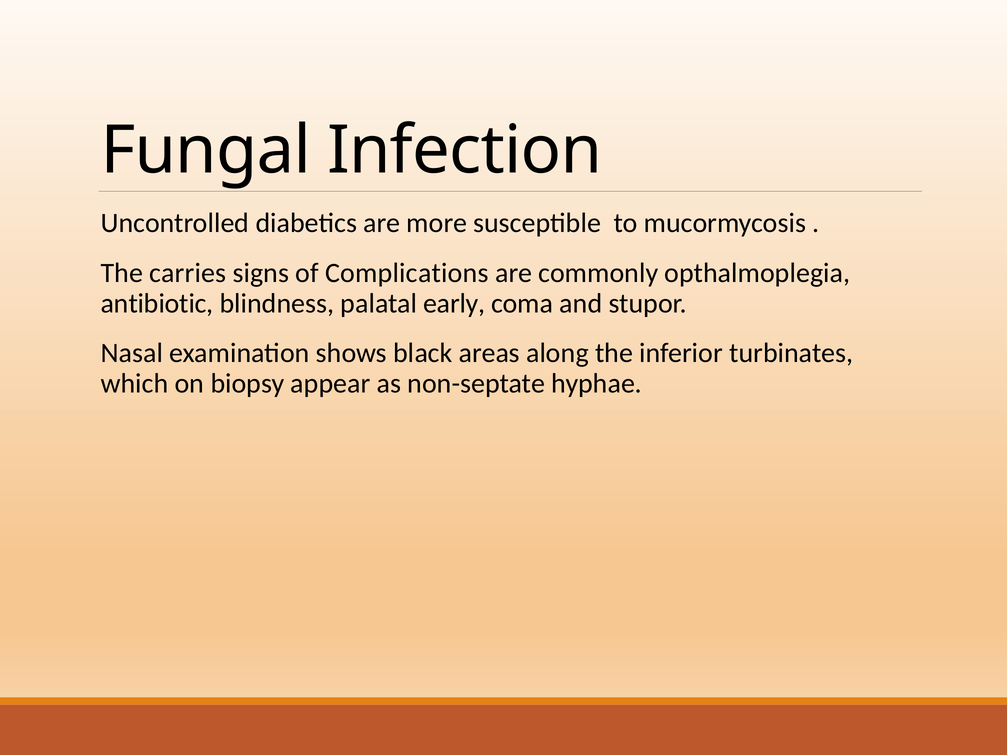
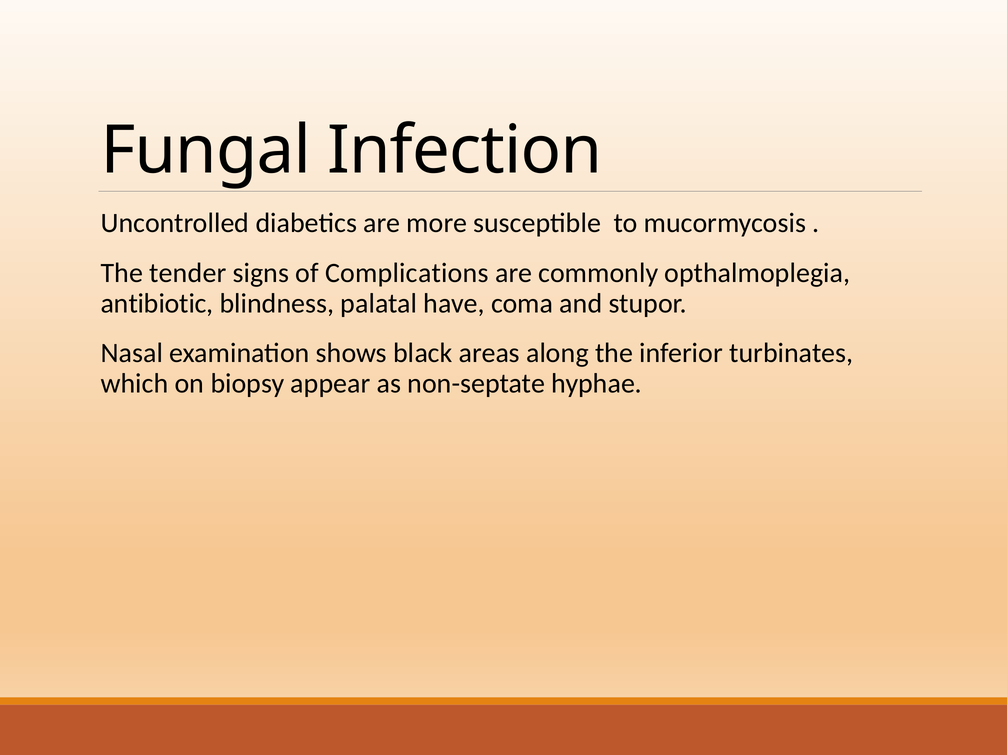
carries: carries -> tender
early: early -> have
